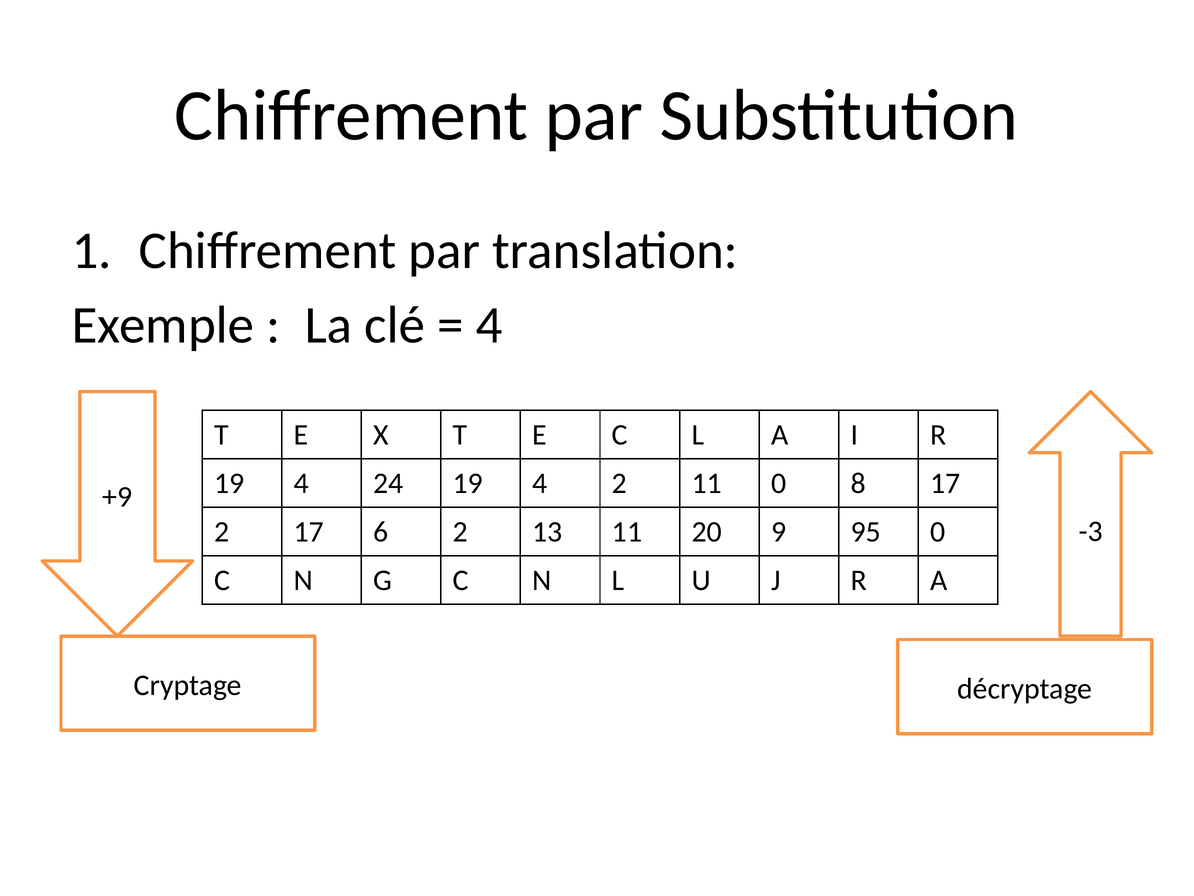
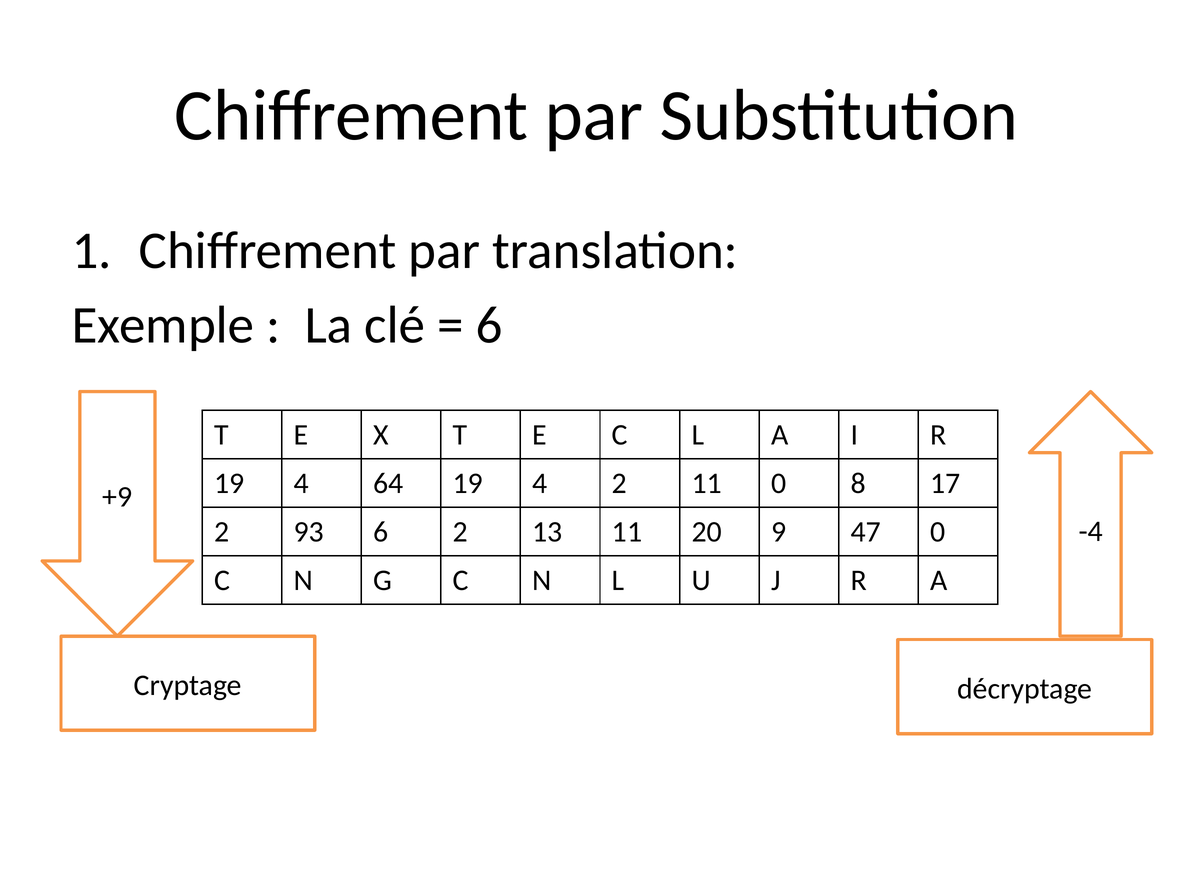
4 at (489, 325): 4 -> 6
24: 24 -> 64
-3: -3 -> -4
2 17: 17 -> 93
95: 95 -> 47
